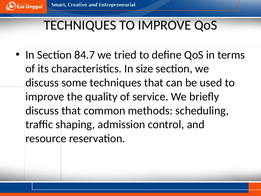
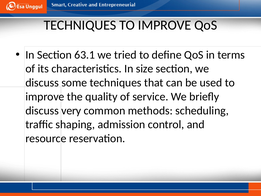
84.7: 84.7 -> 63.1
discuss that: that -> very
